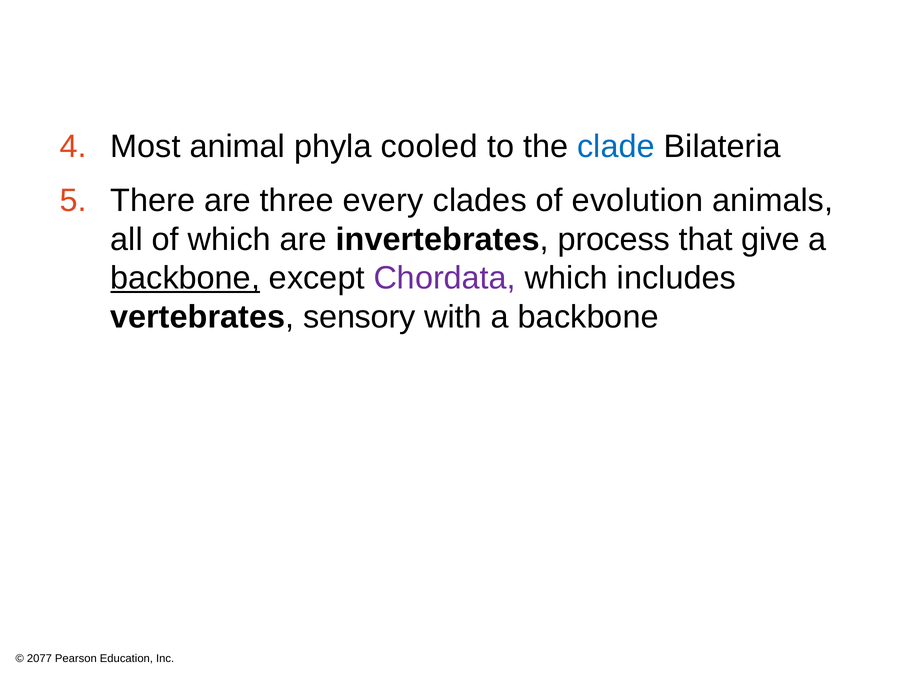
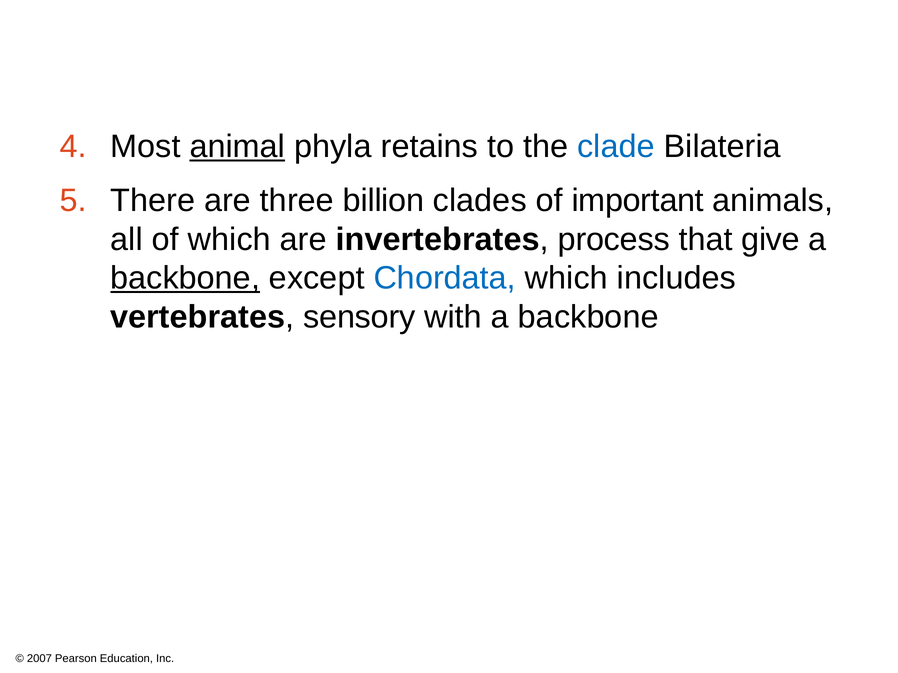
animal underline: none -> present
cooled: cooled -> retains
every: every -> billion
evolution: evolution -> important
Chordata colour: purple -> blue
2077: 2077 -> 2007
